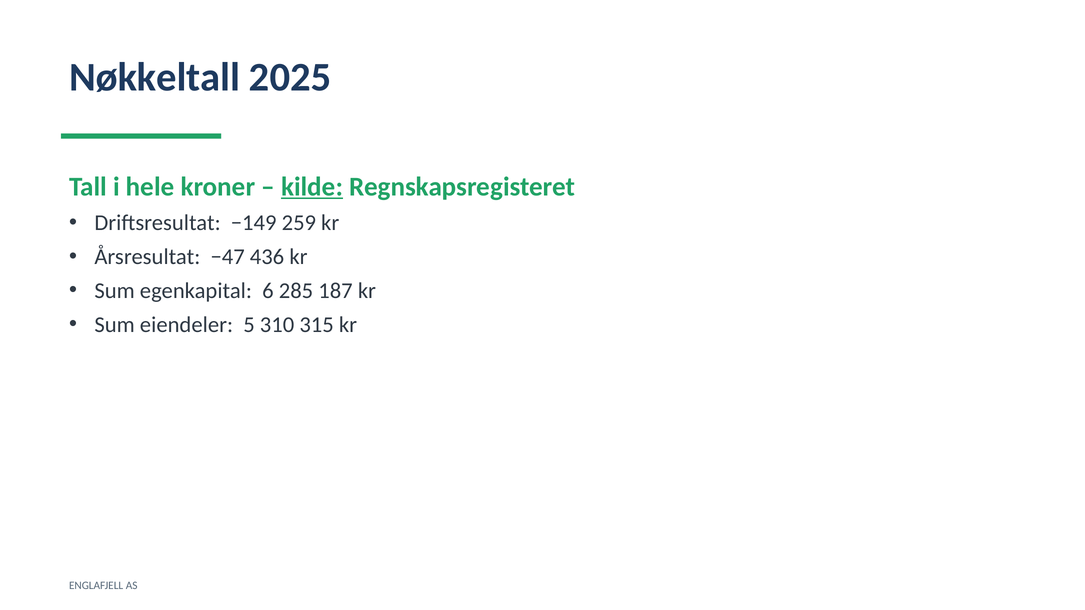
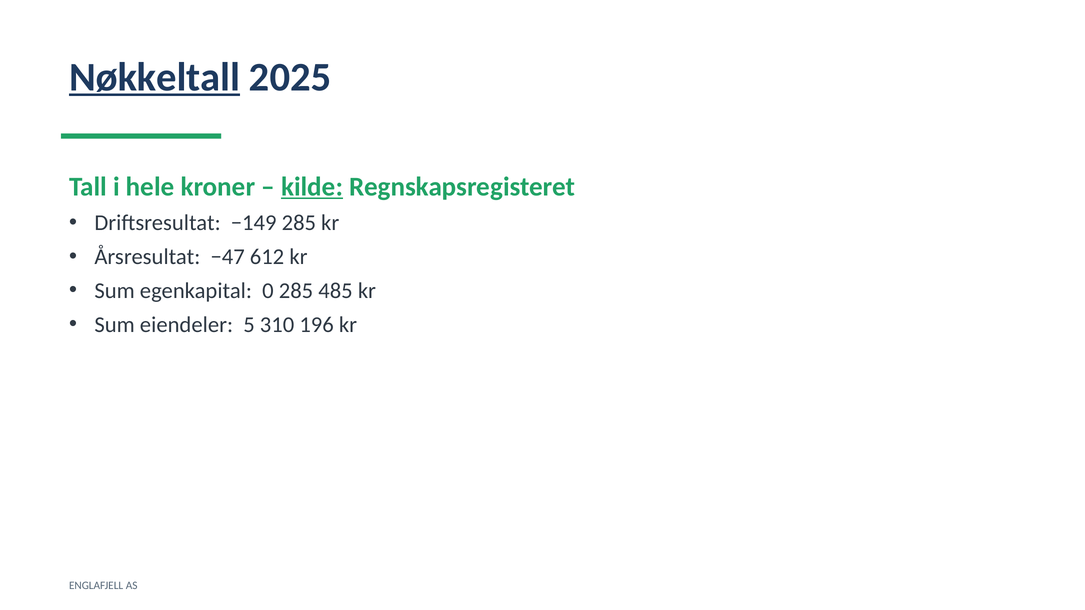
Nøkkeltall underline: none -> present
−149 259: 259 -> 285
436: 436 -> 612
6: 6 -> 0
187: 187 -> 485
315: 315 -> 196
